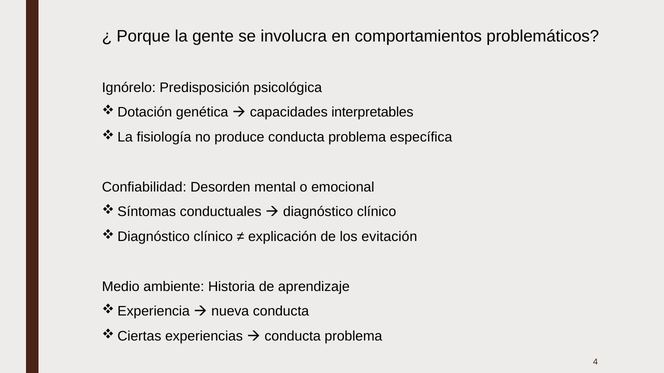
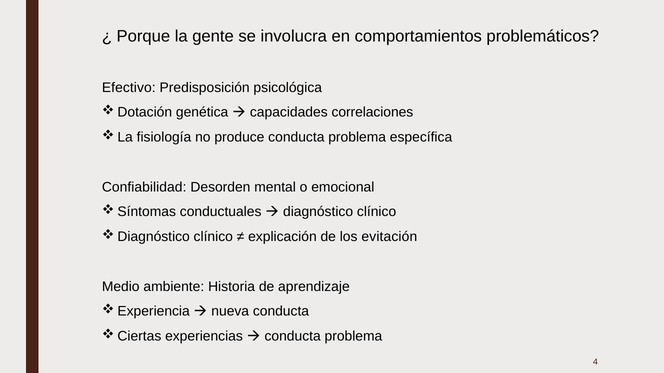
Ignórelo: Ignórelo -> Efectivo
interpretables: interpretables -> correlaciones
